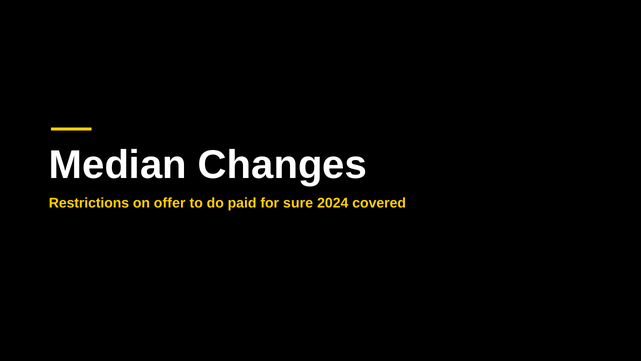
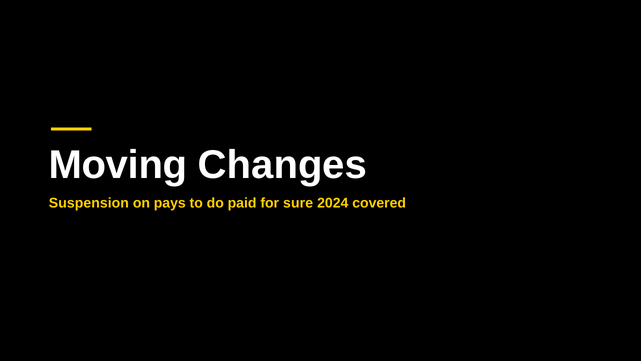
Median: Median -> Moving
Restrictions: Restrictions -> Suspension
offer: offer -> pays
